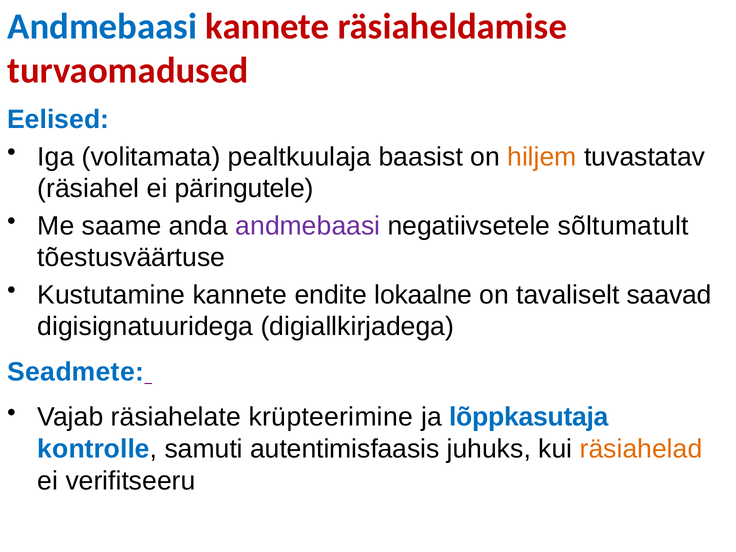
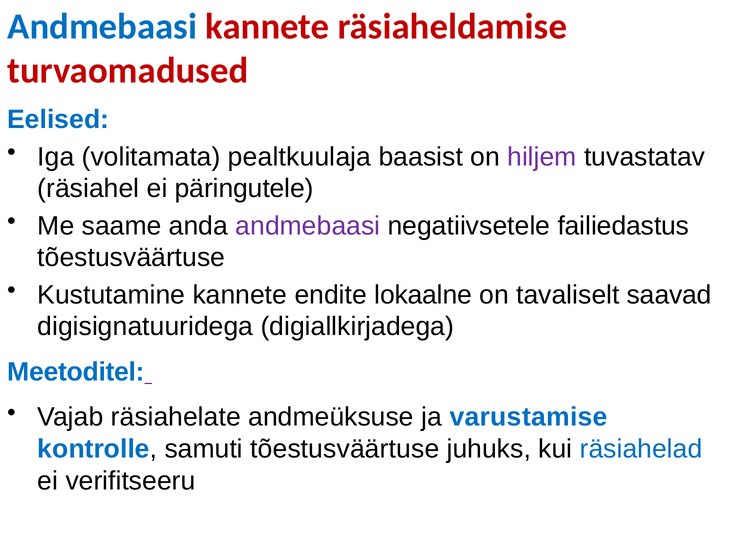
hiljem colour: orange -> purple
sõltumatult: sõltumatult -> failiedastus
Seadmete: Seadmete -> Meetoditel
krüpteerimine: krüpteerimine -> andmeüksuse
lõppkasutaja: lõppkasutaja -> varustamise
samuti autentimisfaasis: autentimisfaasis -> tõestusväärtuse
räsiahelad colour: orange -> blue
